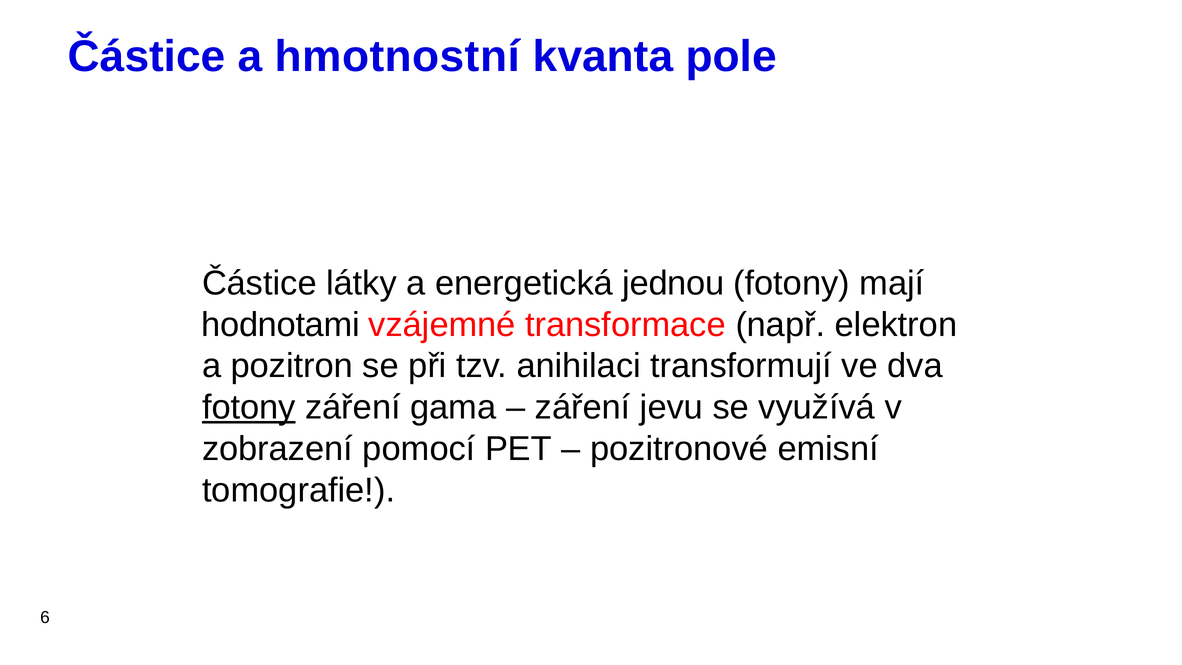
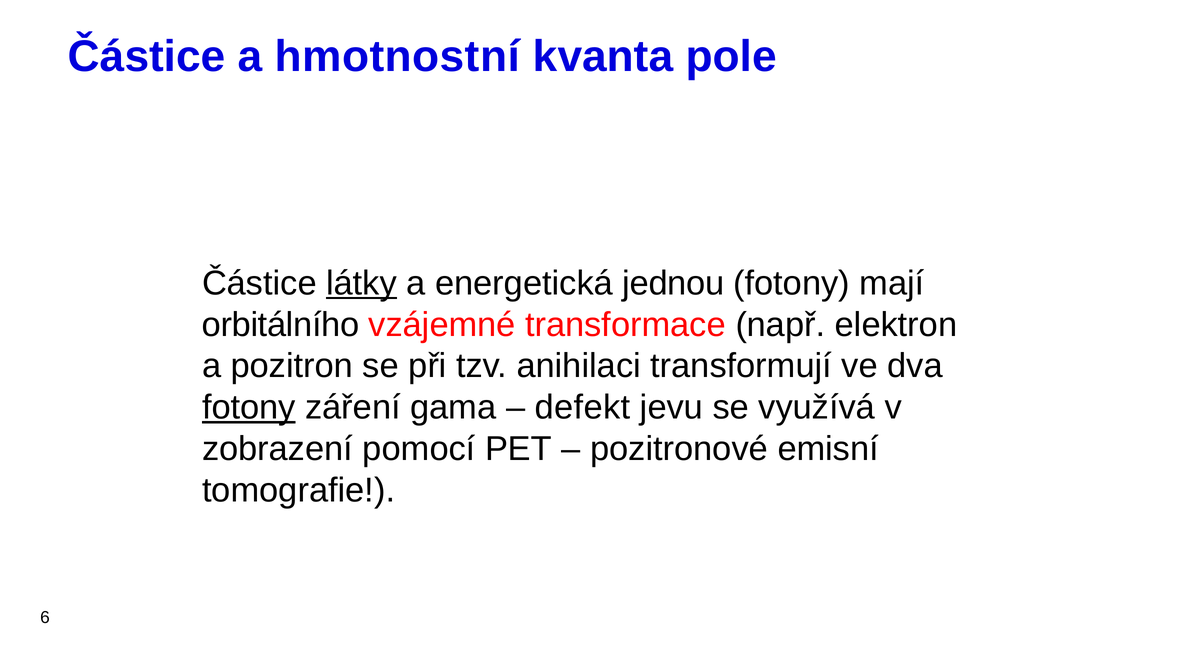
látky underline: none -> present
hodnotami: hodnotami -> orbitálního
záření at (583, 407): záření -> defekt
